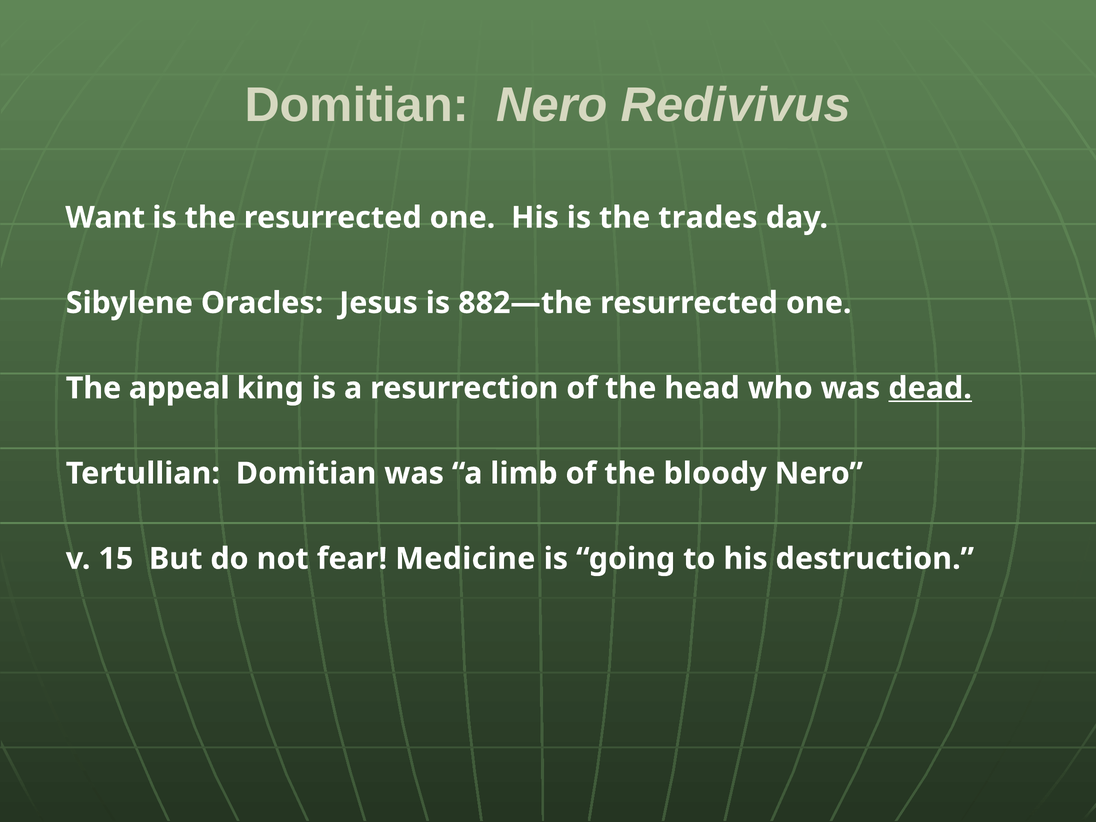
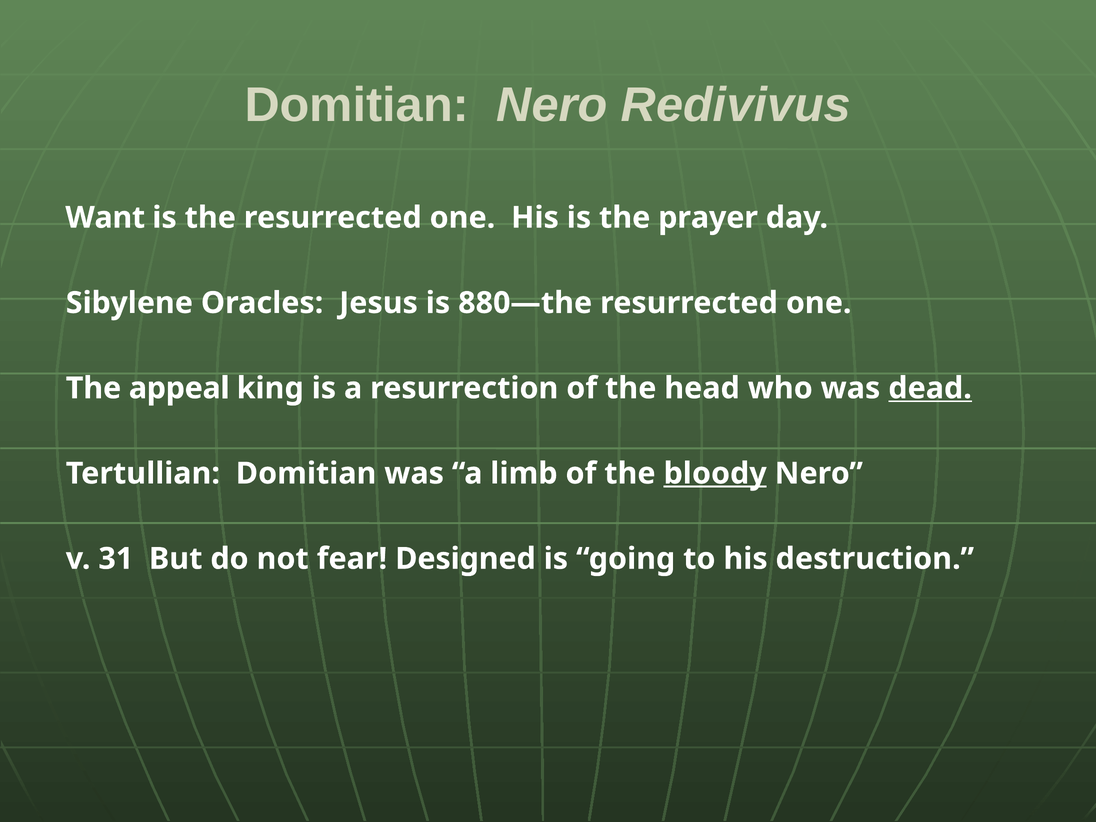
trades: trades -> prayer
882—the: 882—the -> 880—the
bloody underline: none -> present
15: 15 -> 31
Medicine: Medicine -> Designed
